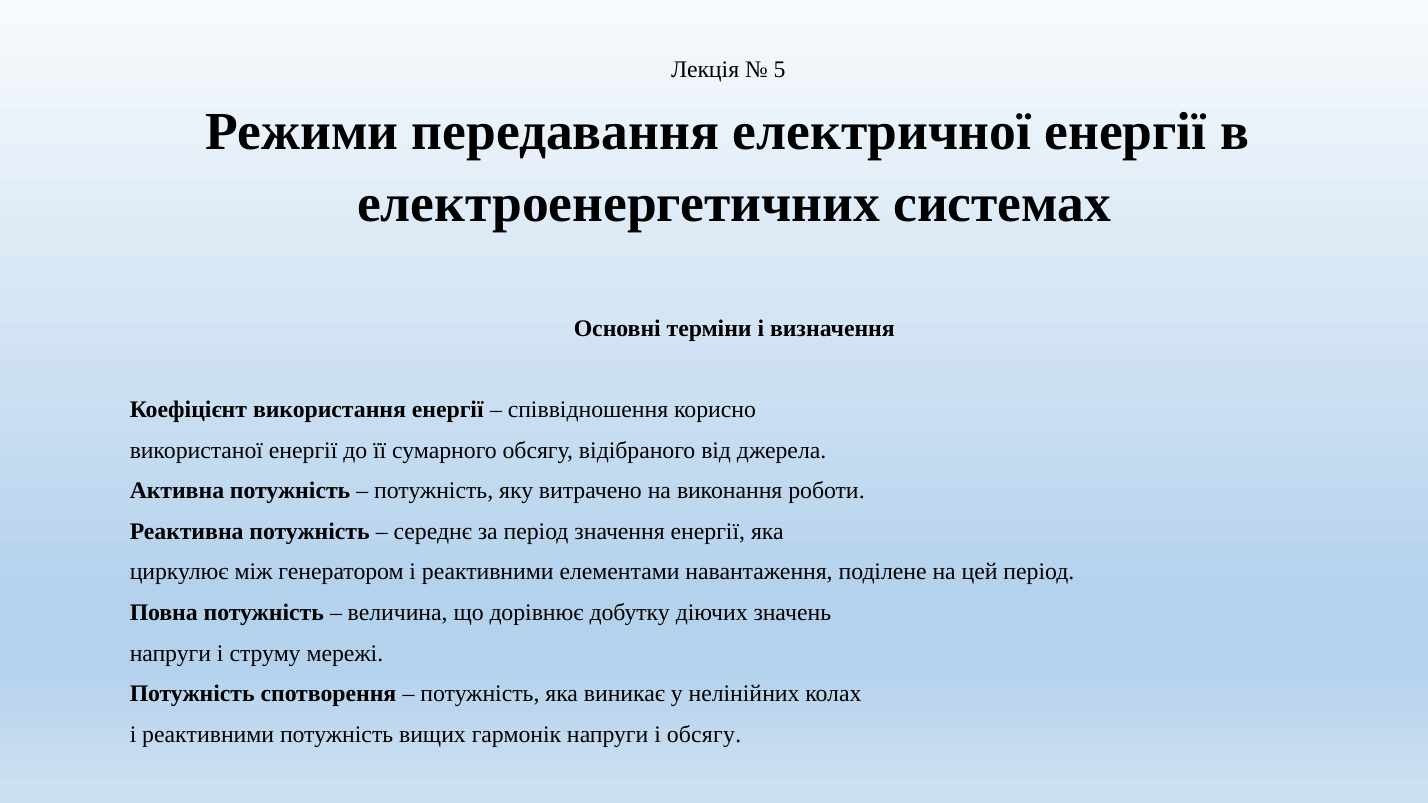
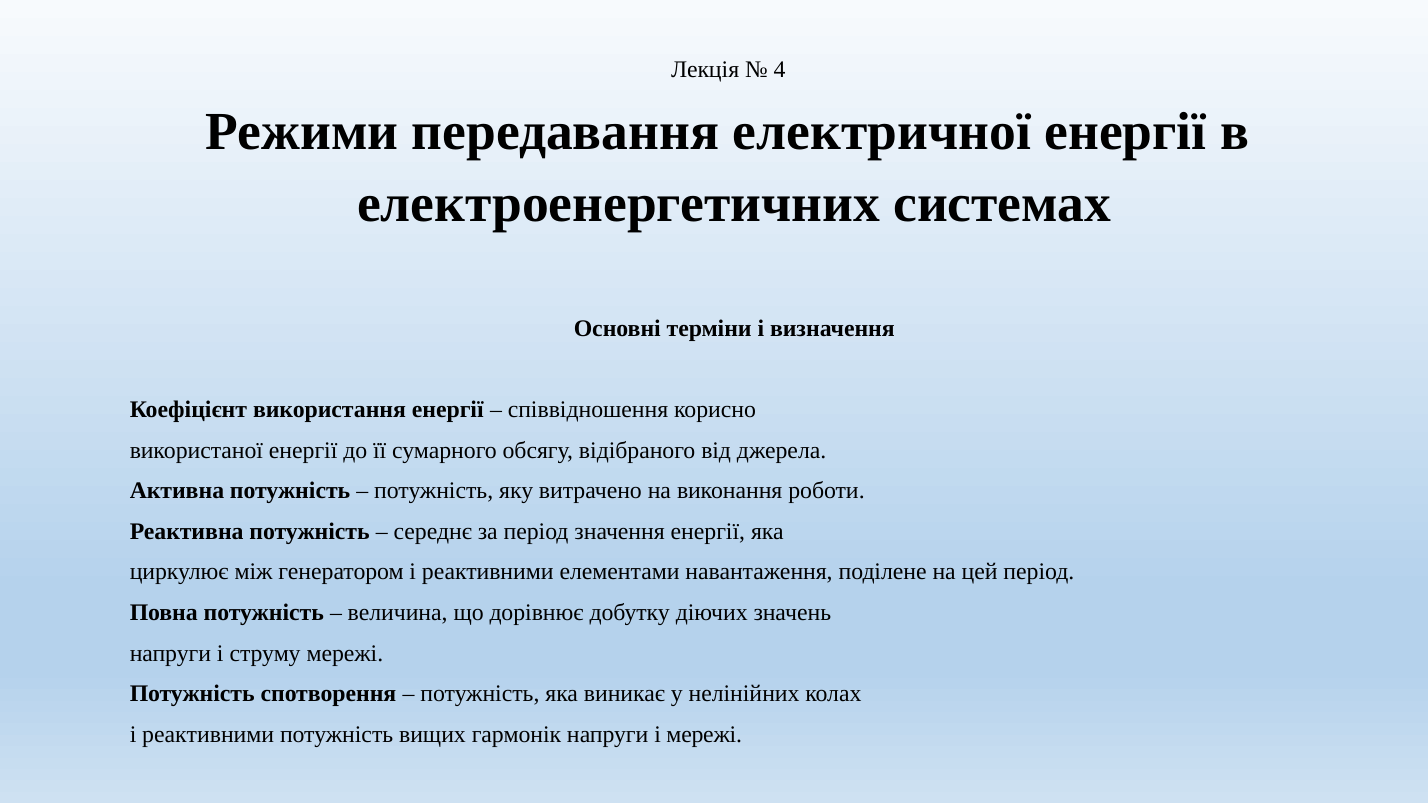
5: 5 -> 4
і обсягу: обсягу -> мережі
